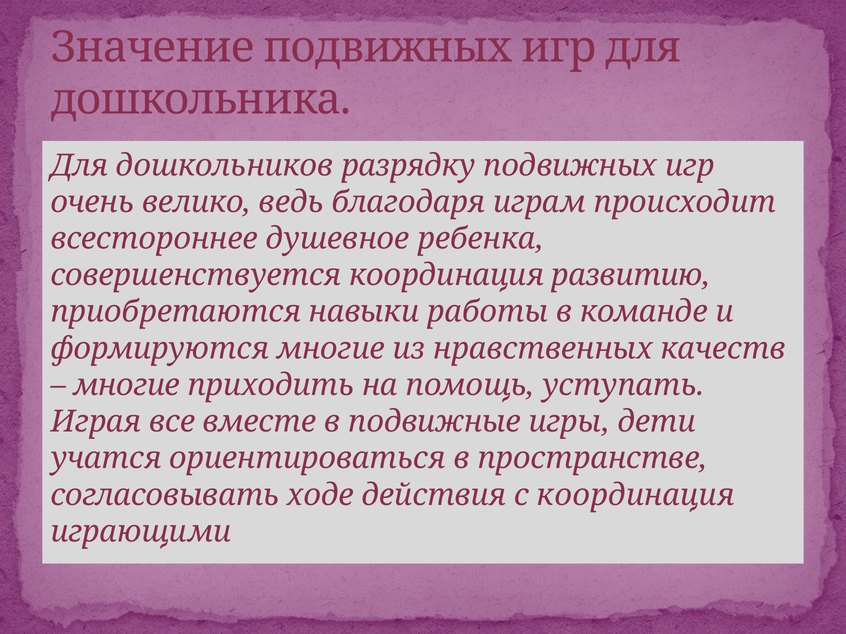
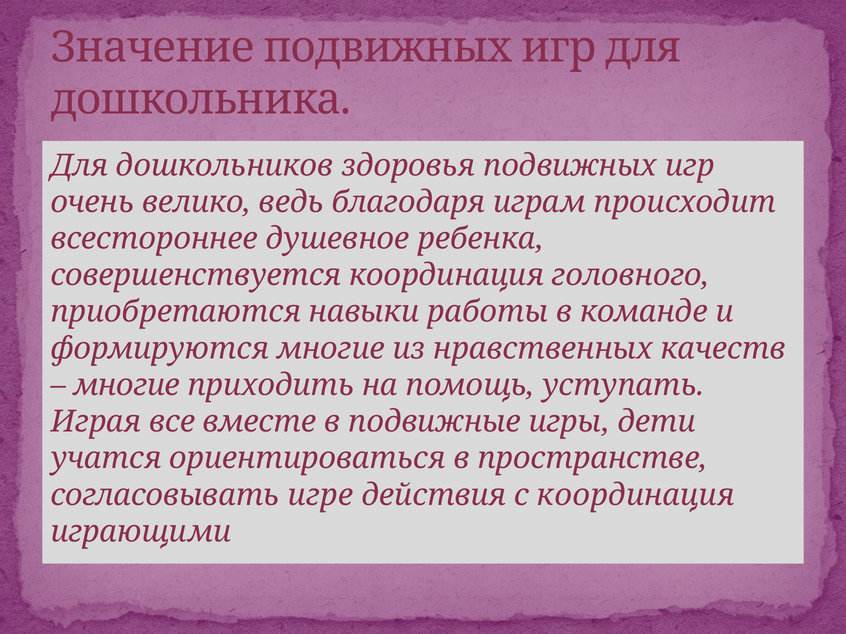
разрядку: разрядку -> здоровья
развитию: развитию -> головного
ходе: ходе -> игре
